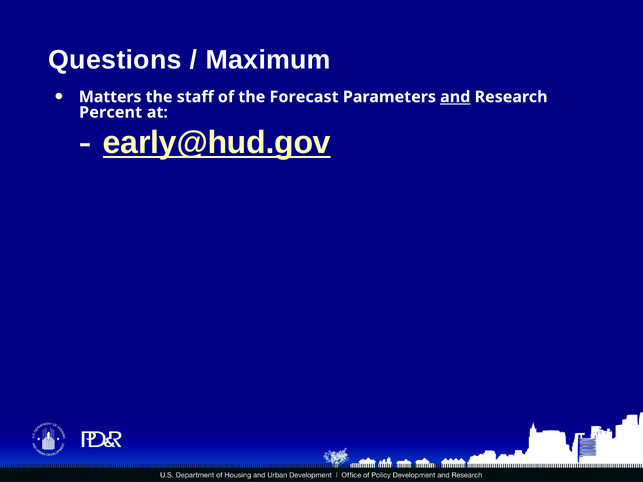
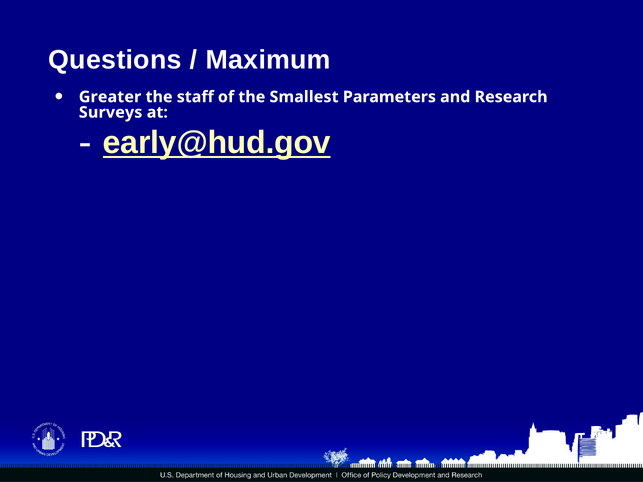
Matters: Matters -> Greater
Forecast: Forecast -> Smallest
and underline: present -> none
Percent: Percent -> Surveys
